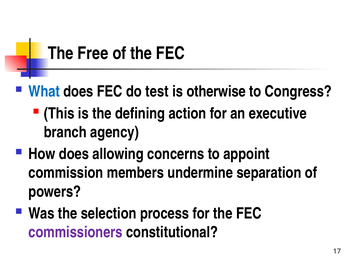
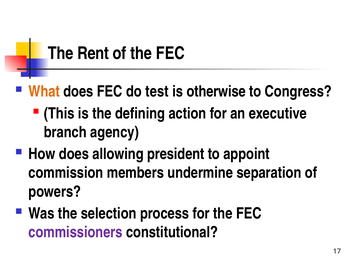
Free: Free -> Rent
What colour: blue -> orange
concerns: concerns -> president
